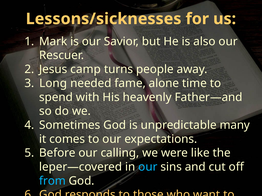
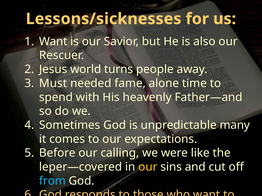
Mark at (53, 42): Mark -> Want
camp: camp -> world
Long: Long -> Must
our at (148, 167) colour: light blue -> yellow
